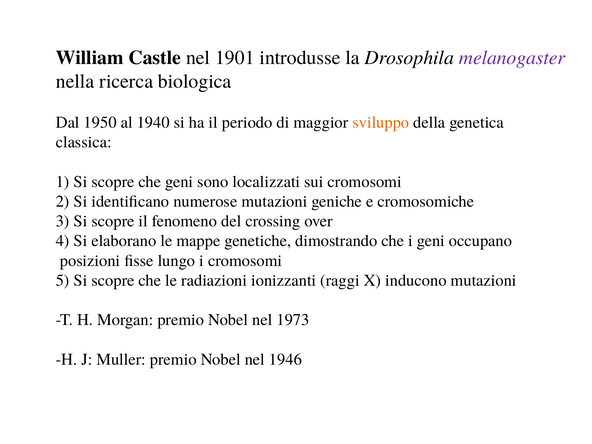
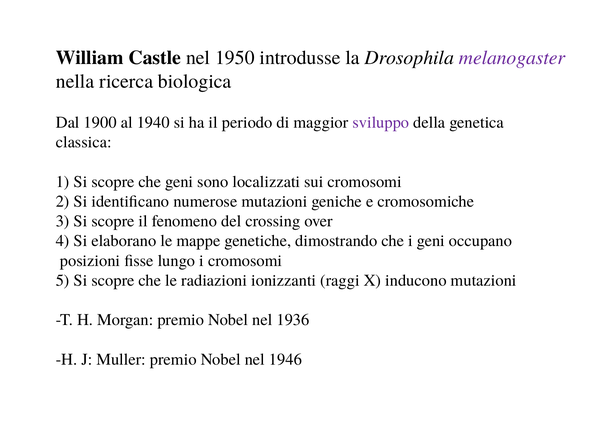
1901: 1901 -> 1950
1950: 1950 -> 1900
sviluppo colour: orange -> purple
1973: 1973 -> 1936
